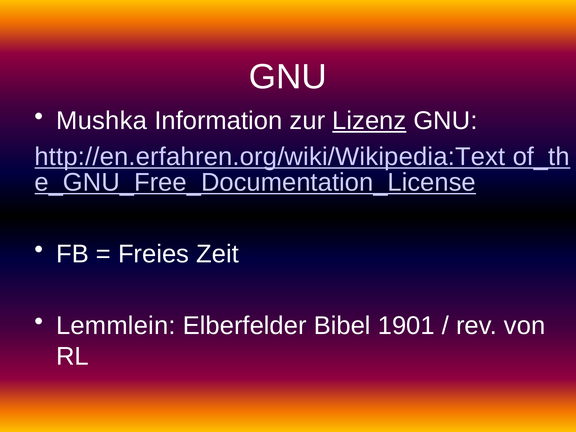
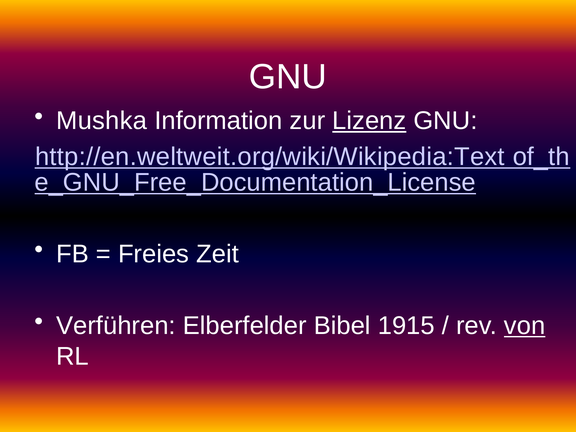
http://en.erfahren.org/wiki/Wikipedia:Text: http://en.erfahren.org/wiki/Wikipedia:Text -> http://en.weltweit.org/wiki/Wikipedia:Text
Lemmlein: Lemmlein -> Verführen
1901: 1901 -> 1915
von underline: none -> present
